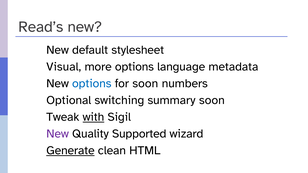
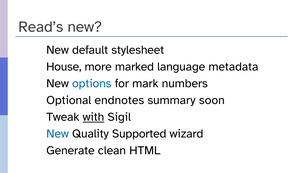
Visual: Visual -> House
more options: options -> marked
for soon: soon -> mark
switching: switching -> endnotes
New at (58, 134) colour: purple -> blue
Generate underline: present -> none
